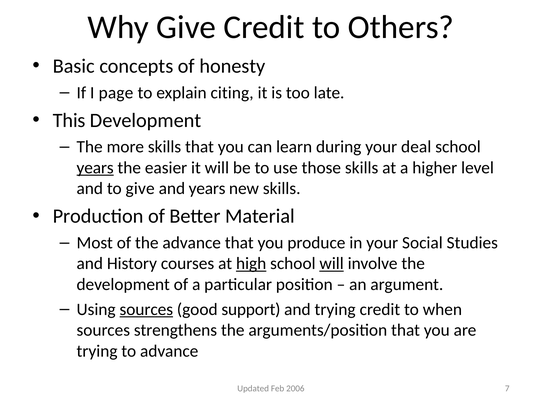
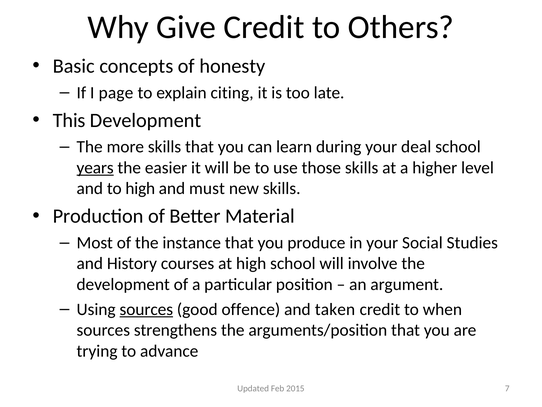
to give: give -> high
and years: years -> must
the advance: advance -> instance
high at (251, 263) underline: present -> none
will at (332, 263) underline: present -> none
support: support -> offence
and trying: trying -> taken
2006: 2006 -> 2015
